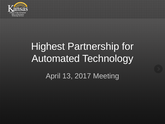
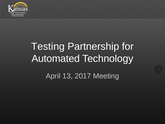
Highest: Highest -> Testing
